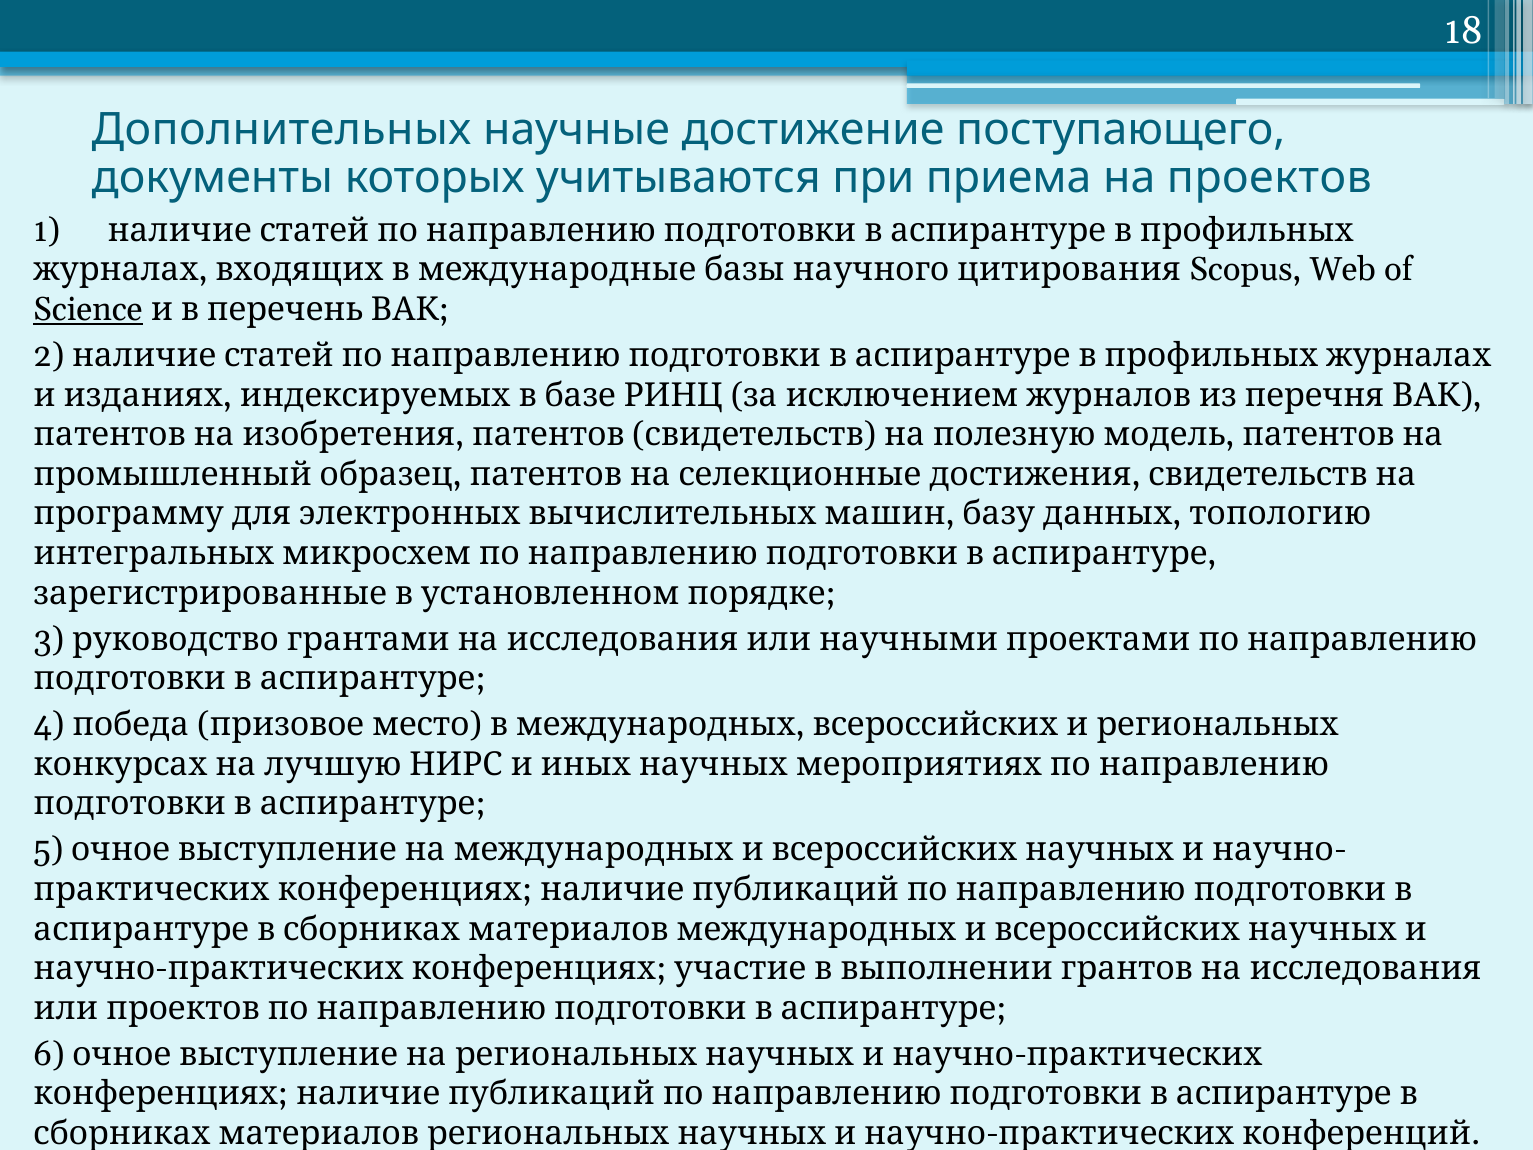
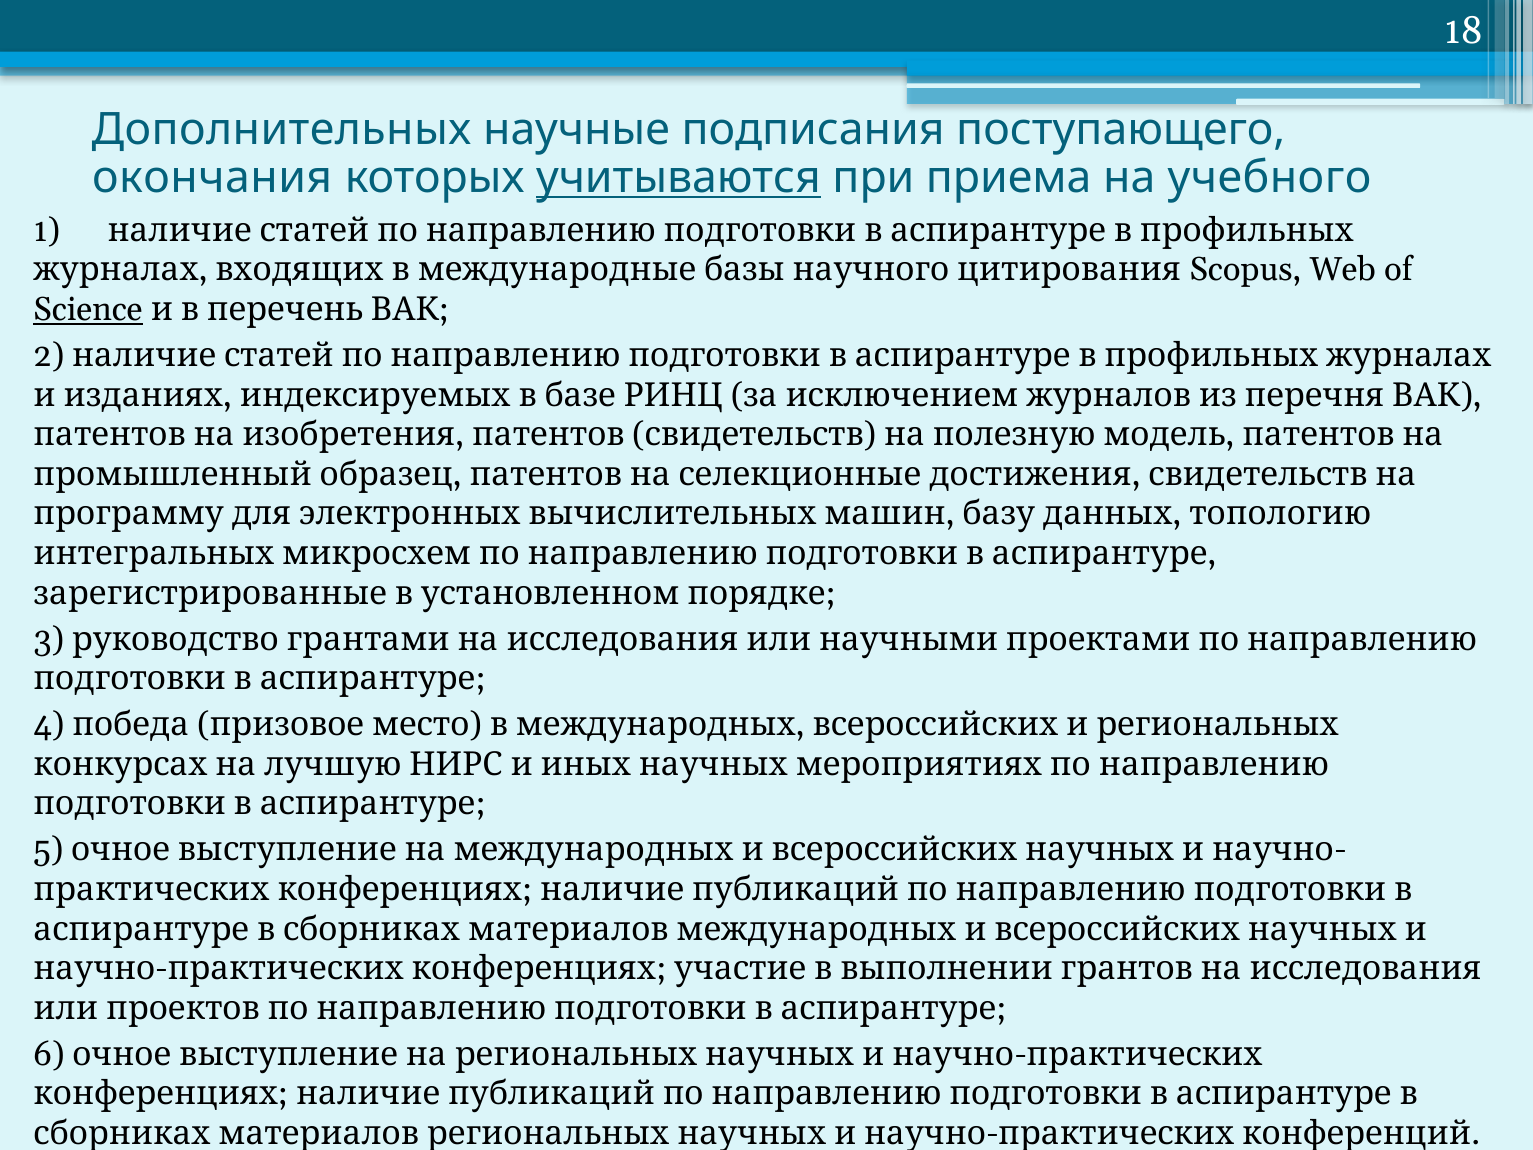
достижение: достижение -> подписания
документы: документы -> окончания
учитываются underline: none -> present
проектов: проектов -> учебного
